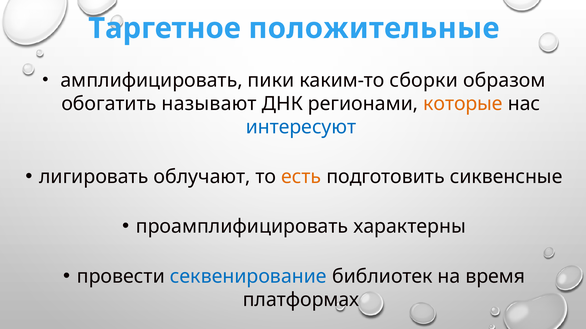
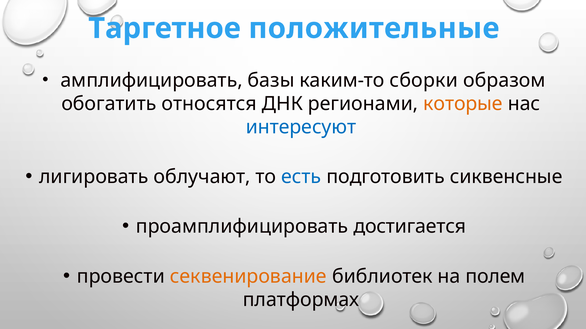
пики: пики -> базы
называют: называют -> относятся
есть colour: orange -> blue
характерны: характерны -> достигается
секвенирование colour: blue -> orange
время: время -> полем
